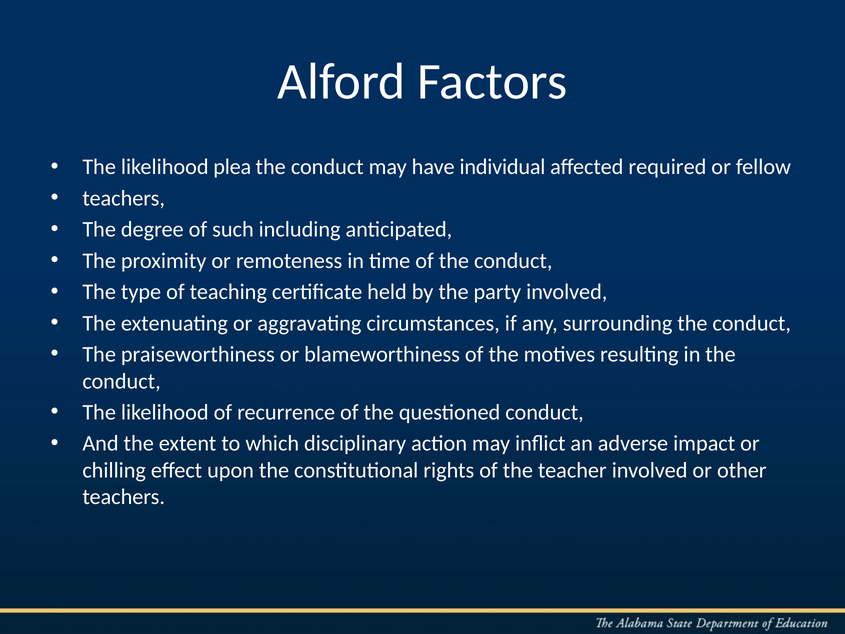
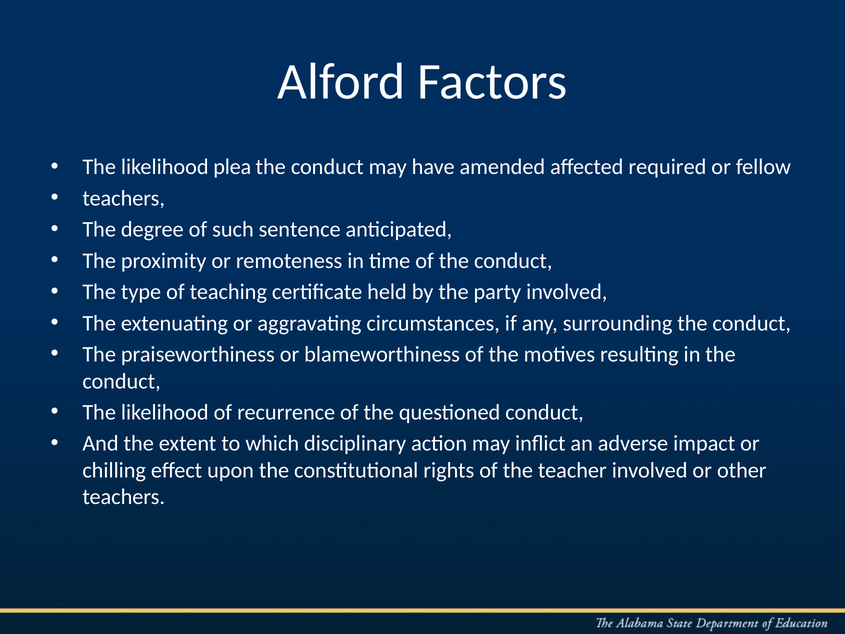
individual: individual -> amended
including: including -> sentence
